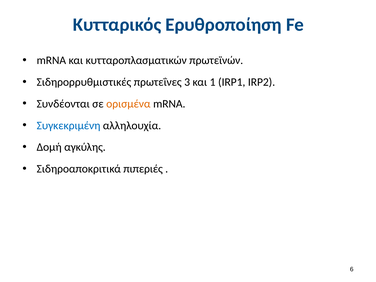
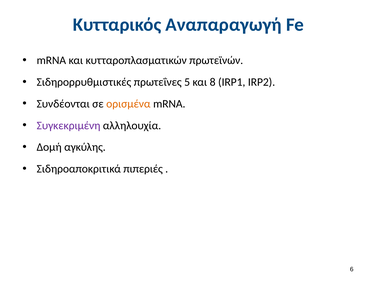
Ερυθροποίηση: Ερυθροποίηση -> Αναπαραγωγή
3: 3 -> 5
1: 1 -> 8
Συγκεκριμένη colour: blue -> purple
